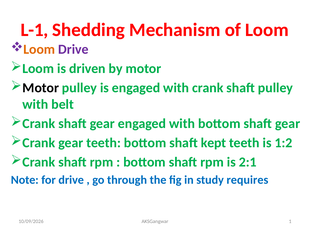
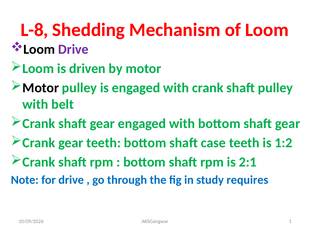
L-1: L-1 -> L-8
Loom at (39, 50) colour: orange -> black
kept: kept -> case
